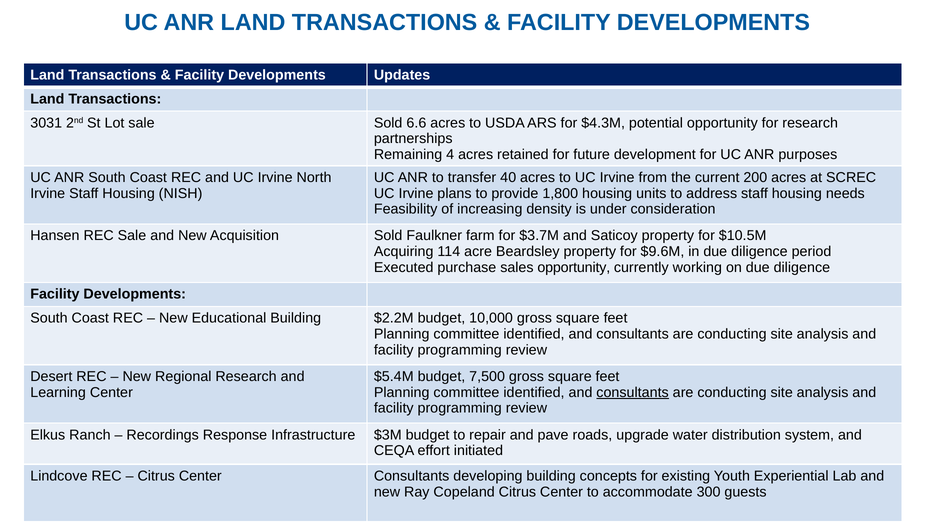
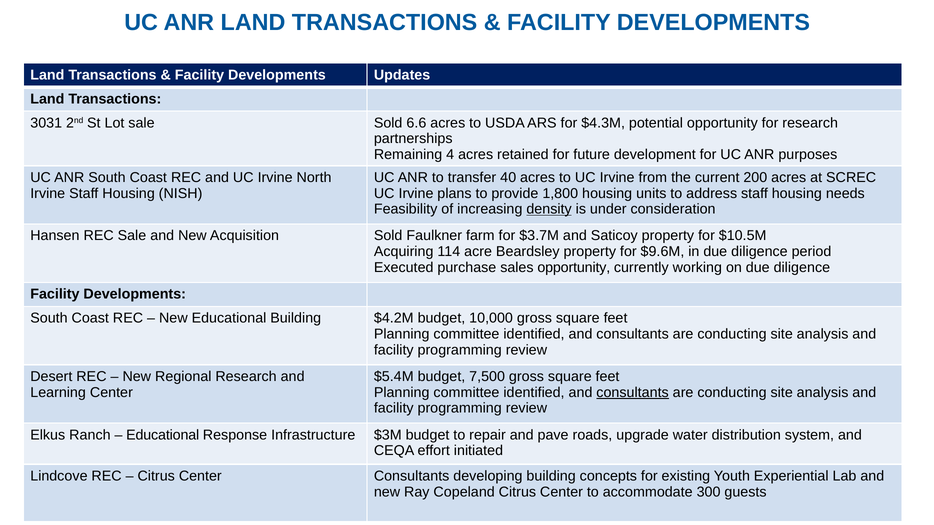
density underline: none -> present
$2.2M: $2.2M -> $4.2M
Recordings at (163, 435): Recordings -> Educational
